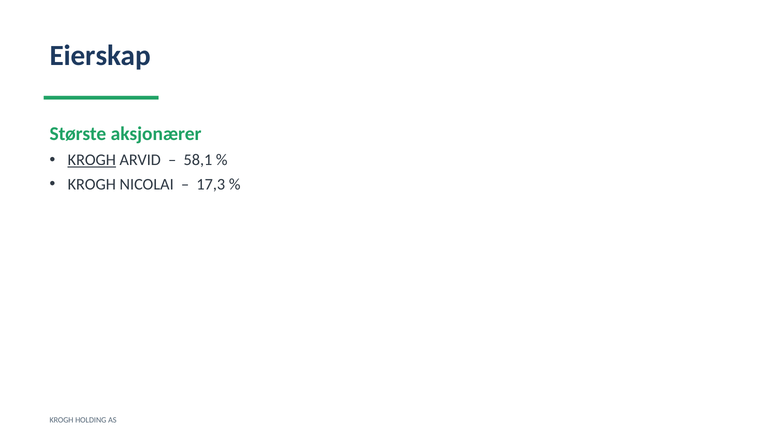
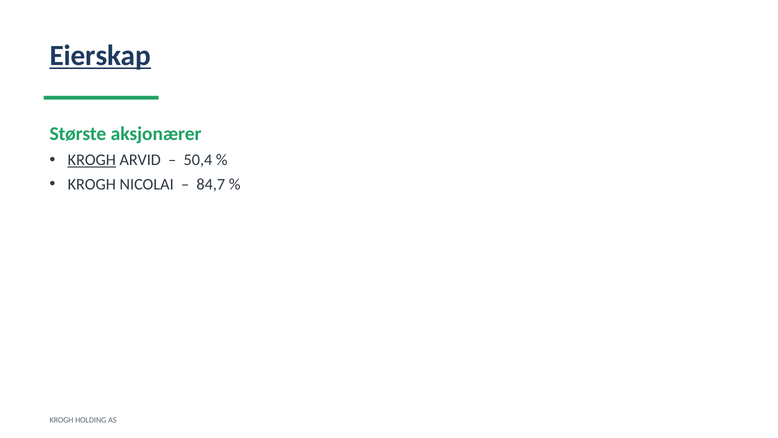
Eierskap underline: none -> present
58,1: 58,1 -> 50,4
17,3: 17,3 -> 84,7
